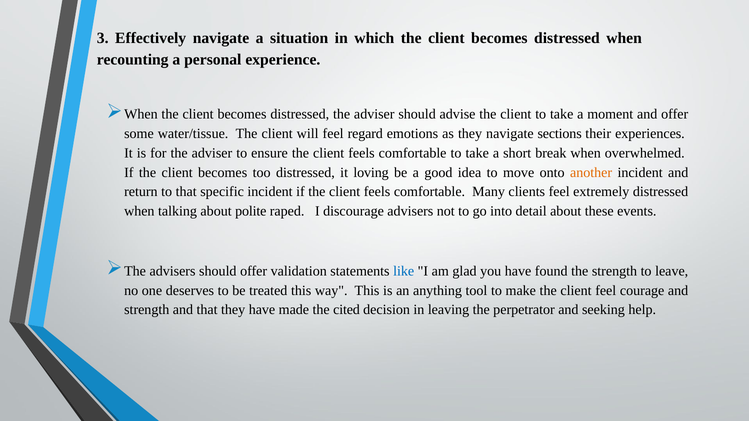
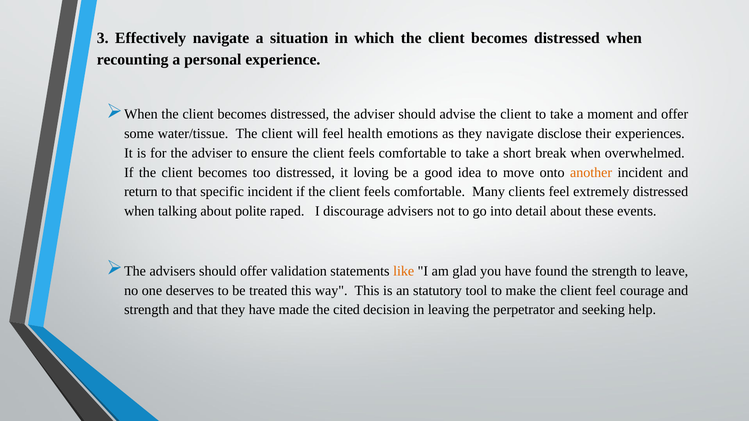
regard: regard -> health
sections: sections -> disclose
like colour: blue -> orange
anything: anything -> statutory
